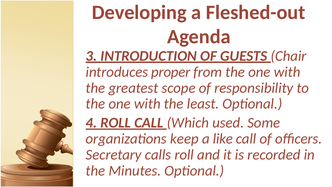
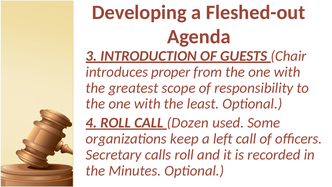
Which: Which -> Dozen
like: like -> left
